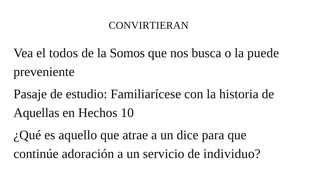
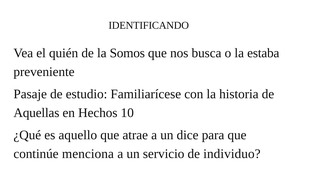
CONVIRTIERAN: CONVIRTIERAN -> IDENTIFICANDO
todos: todos -> quién
puede: puede -> estaba
adoración: adoración -> menciona
